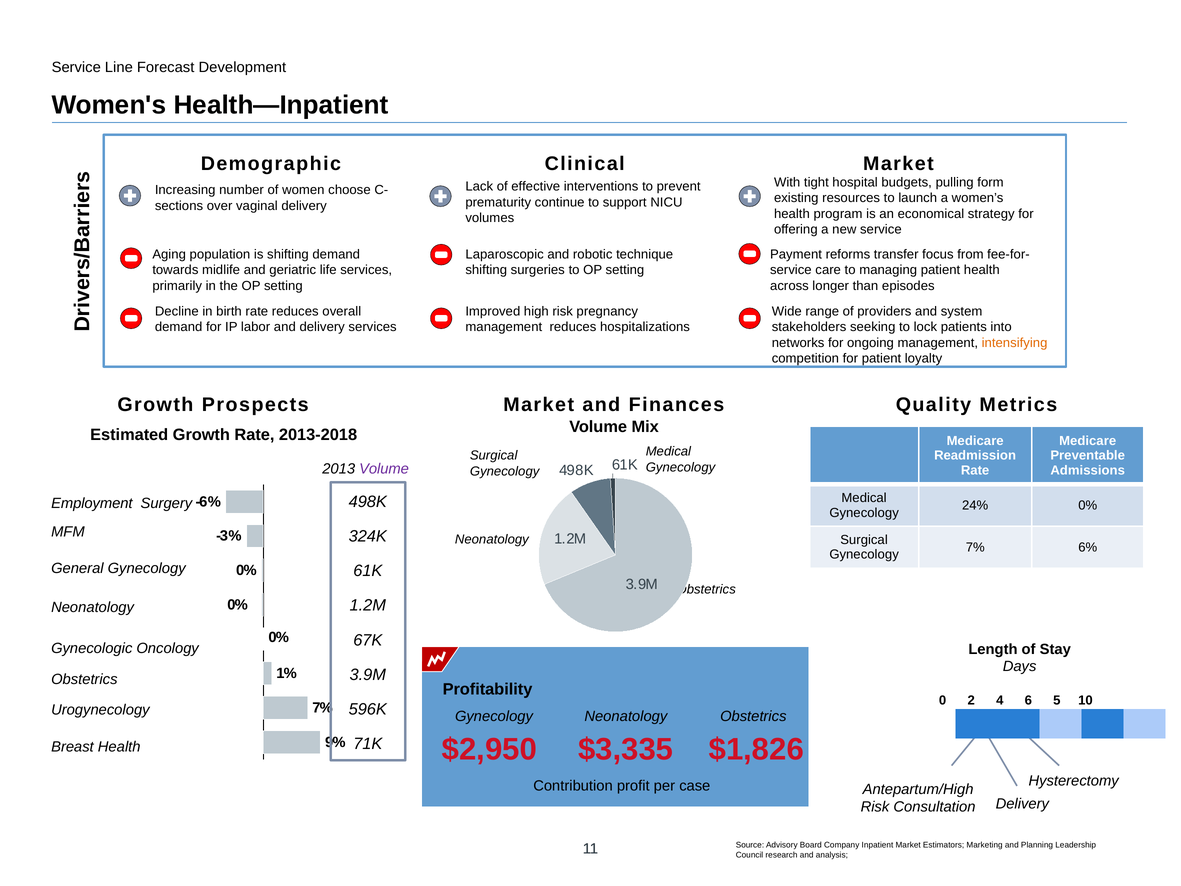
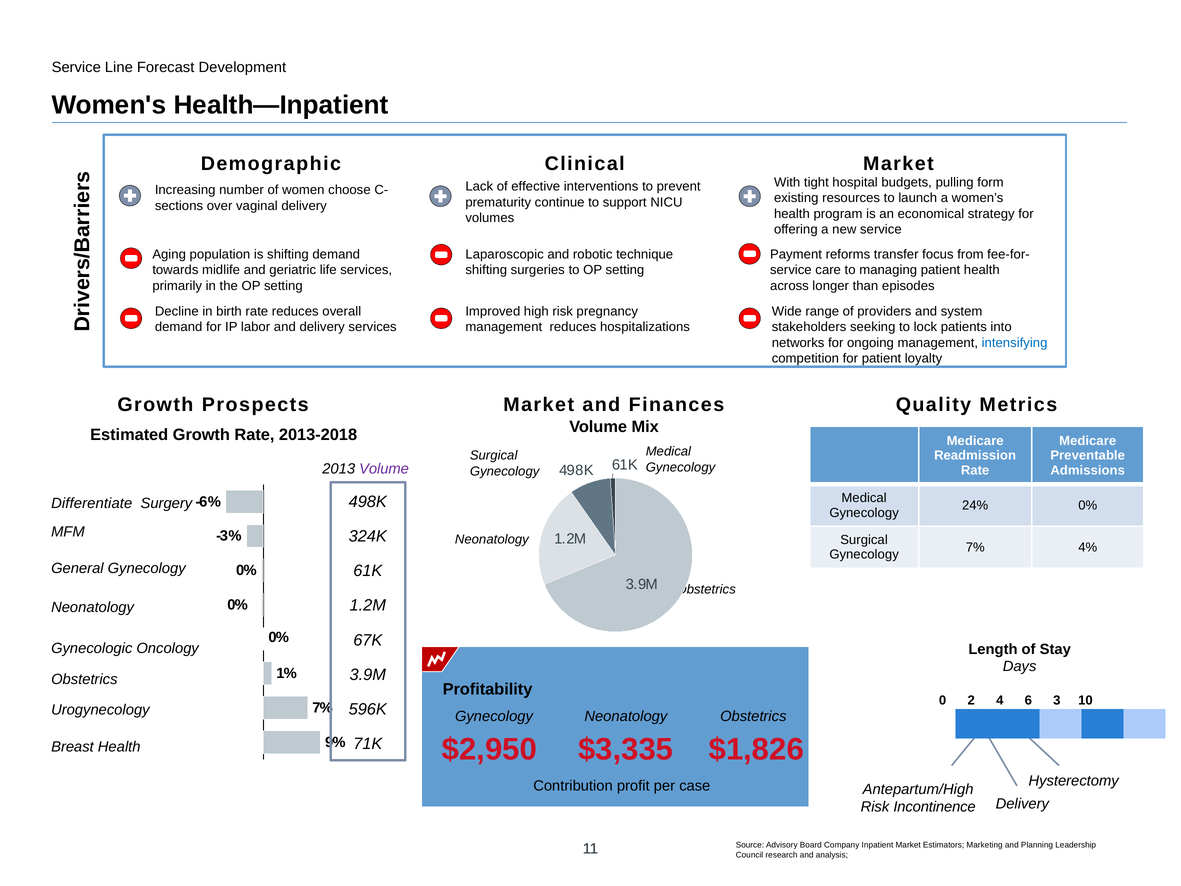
intensifying colour: orange -> blue
Employment: Employment -> Differentiate
6%: 6% -> 4%
5: 5 -> 3
Consultation: Consultation -> Incontinence
